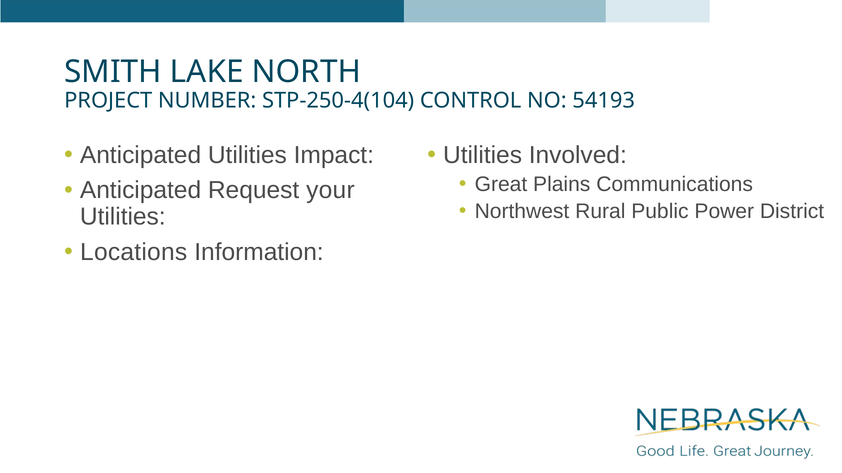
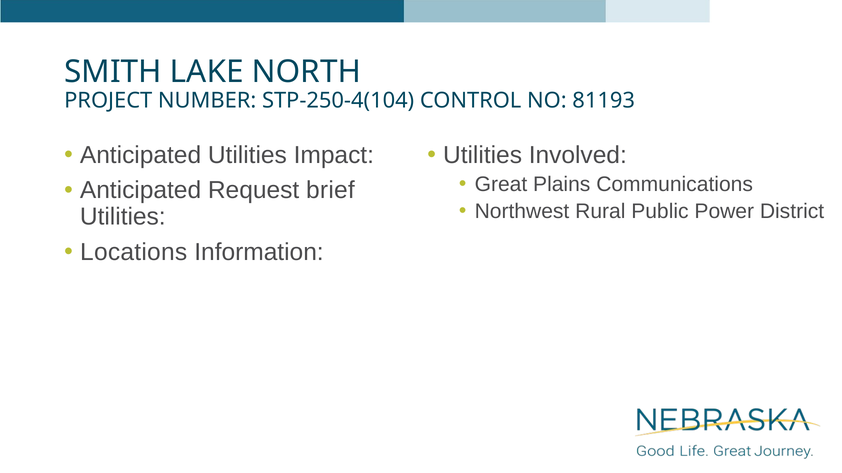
54193: 54193 -> 81193
your: your -> brief
